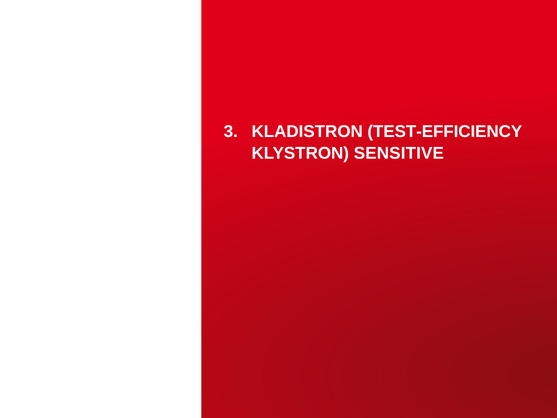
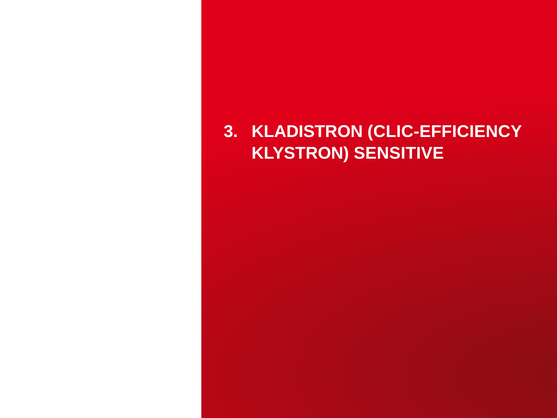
TEST-EFFICIENCY: TEST-EFFICIENCY -> CLIC-EFFICIENCY
